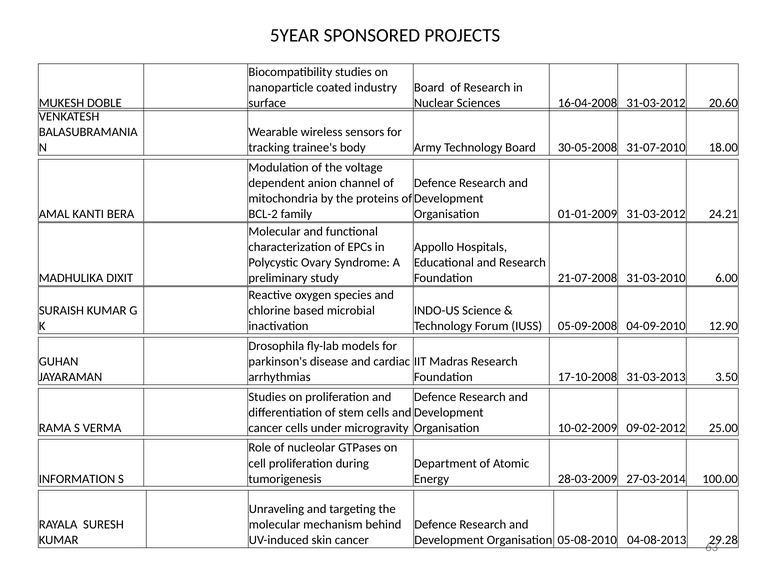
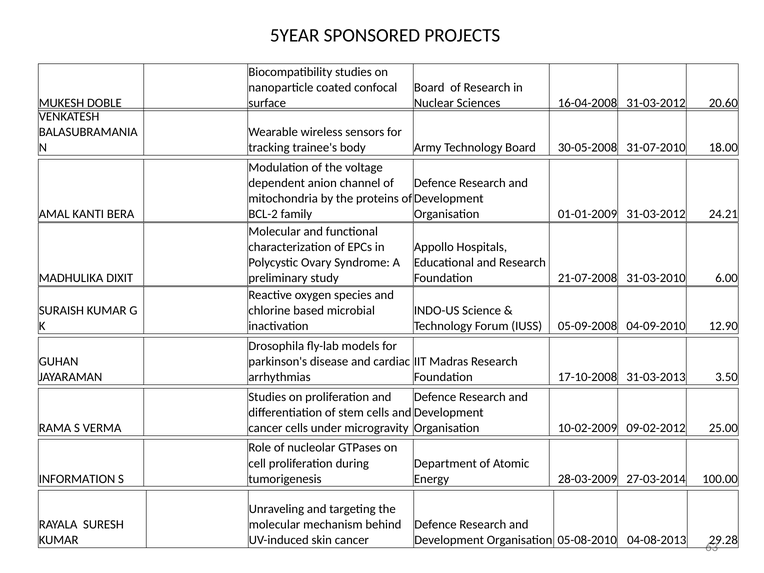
industry: industry -> confocal
